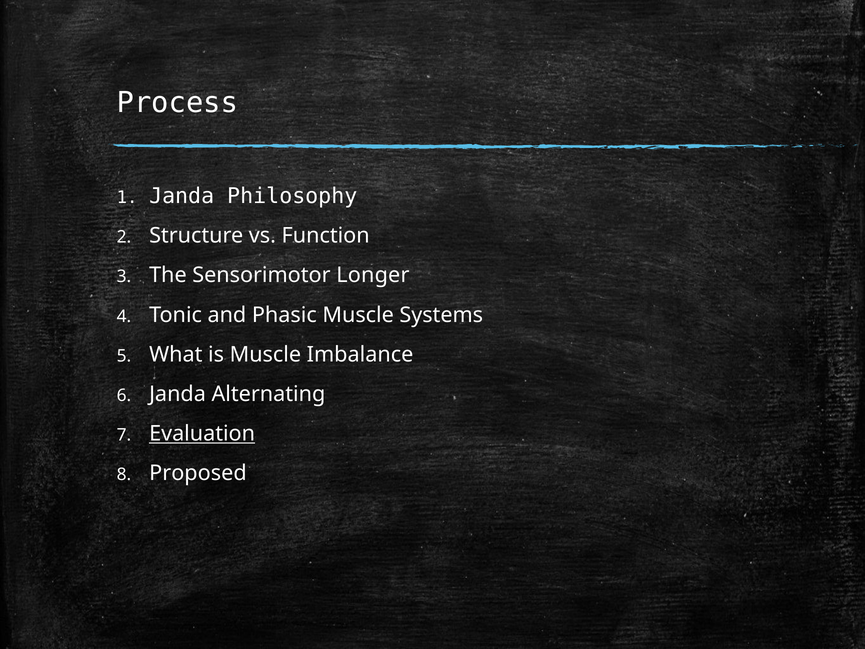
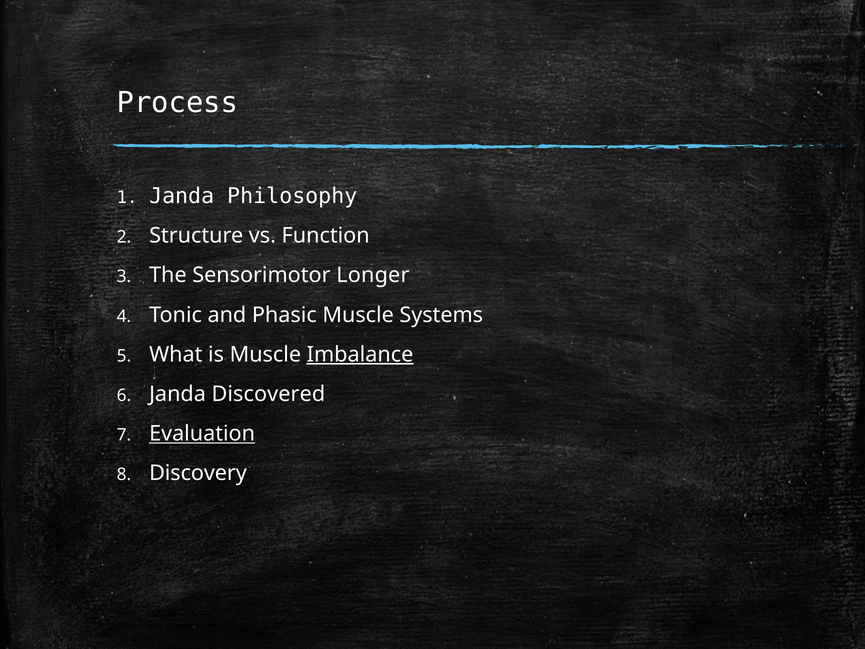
Imbalance underline: none -> present
Alternating: Alternating -> Discovered
Proposed: Proposed -> Discovery
